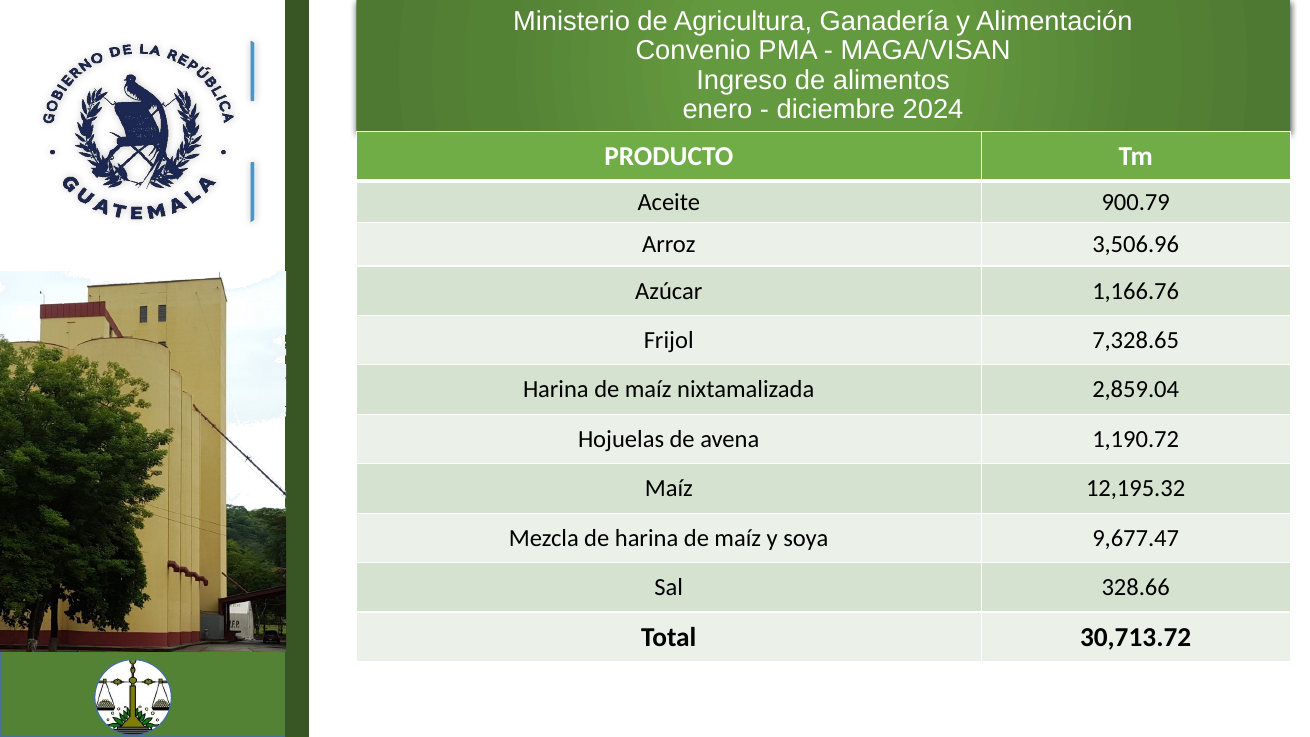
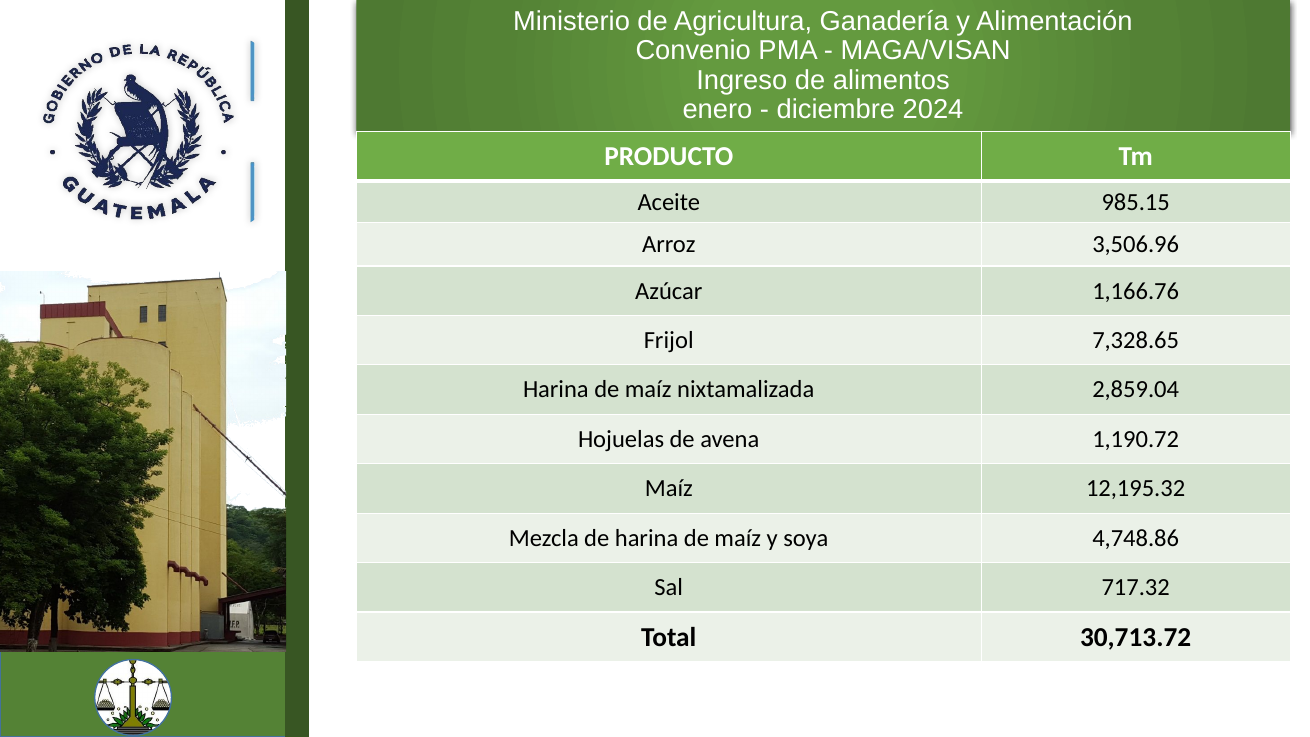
900.79: 900.79 -> 985.15
9,677.47: 9,677.47 -> 4,748.86
328.66: 328.66 -> 717.32
